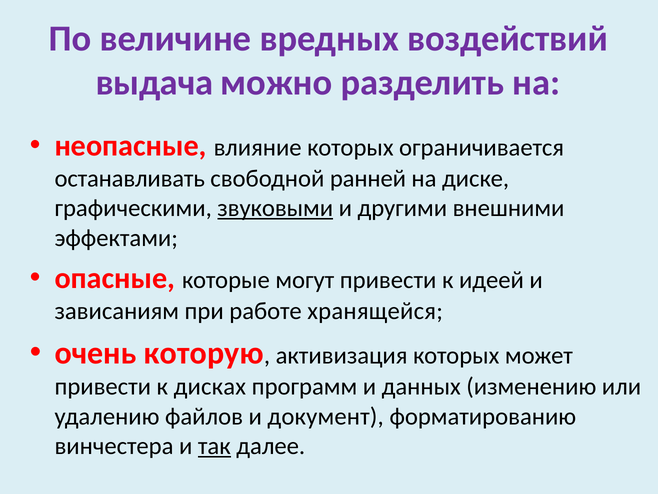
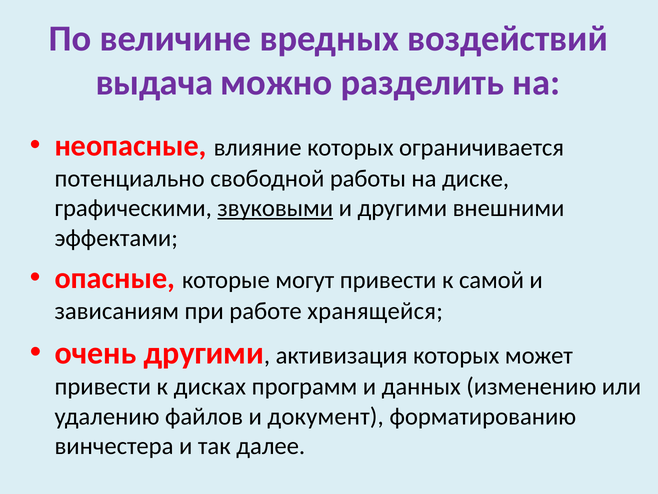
останавливать: останавливать -> потенциально
ранней: ранней -> работы
идеей: идеей -> самой
очень которую: которую -> другими
так underline: present -> none
